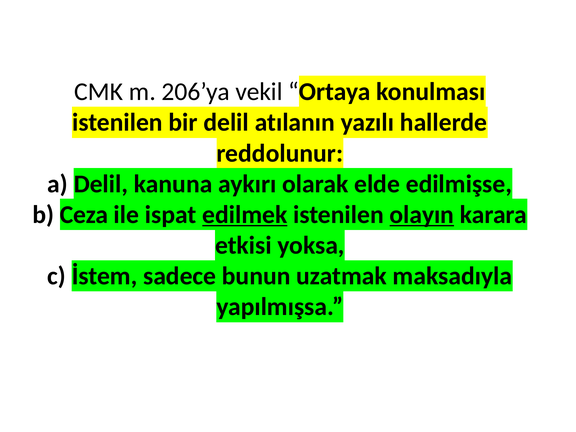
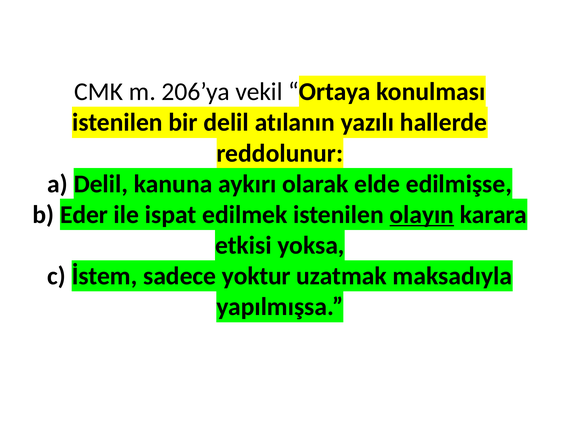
Ceza: Ceza -> Eder
edilmek underline: present -> none
bunun: bunun -> yoktur
